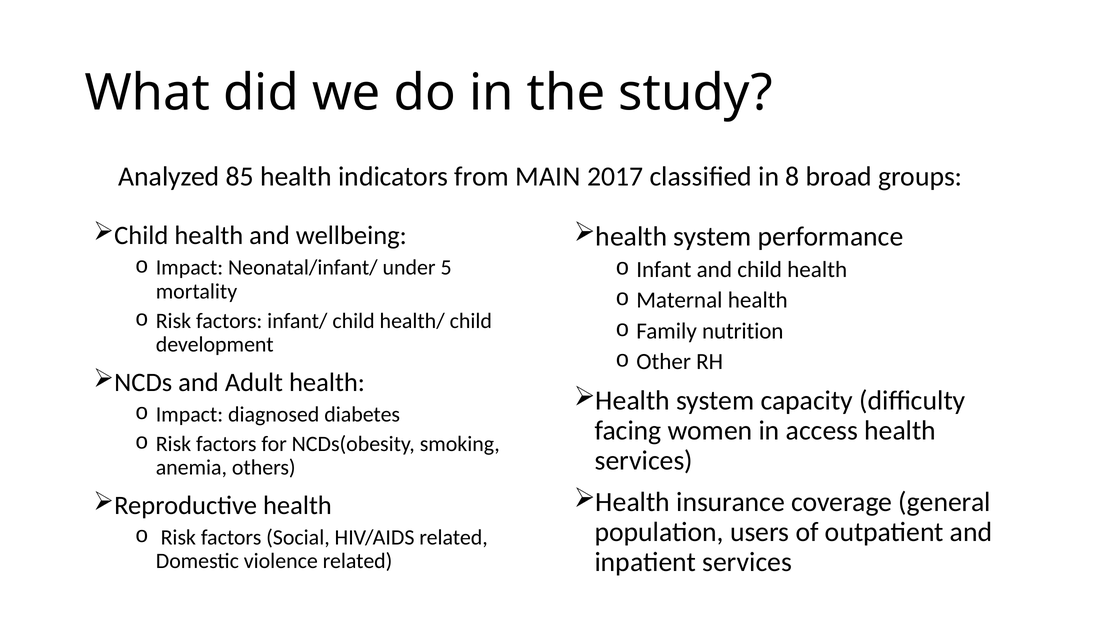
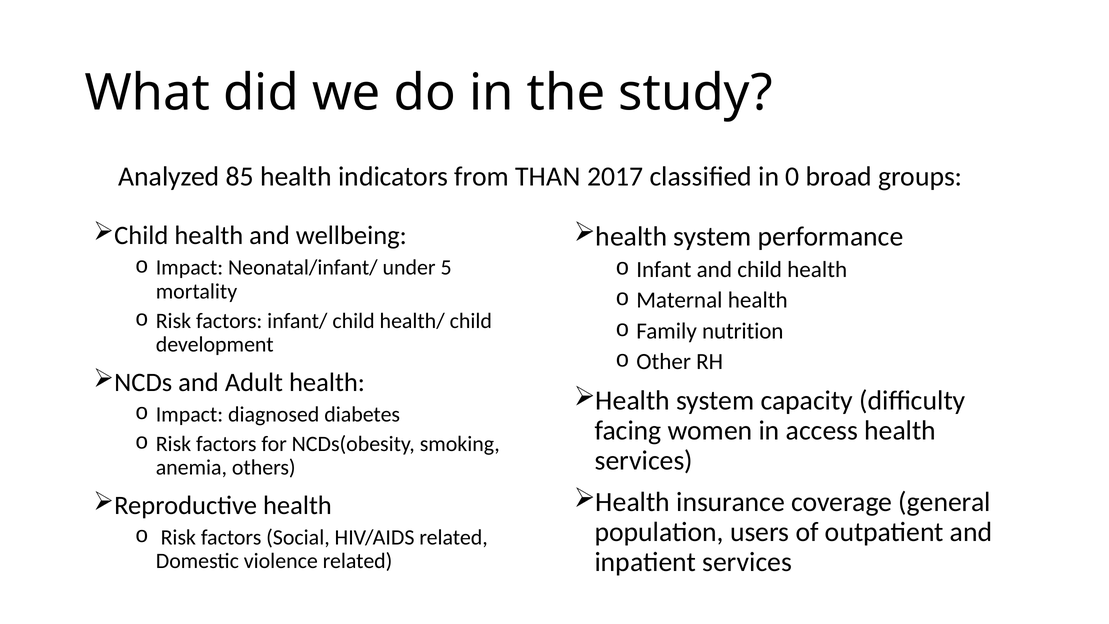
MAIN: MAIN -> THAN
8: 8 -> 0
